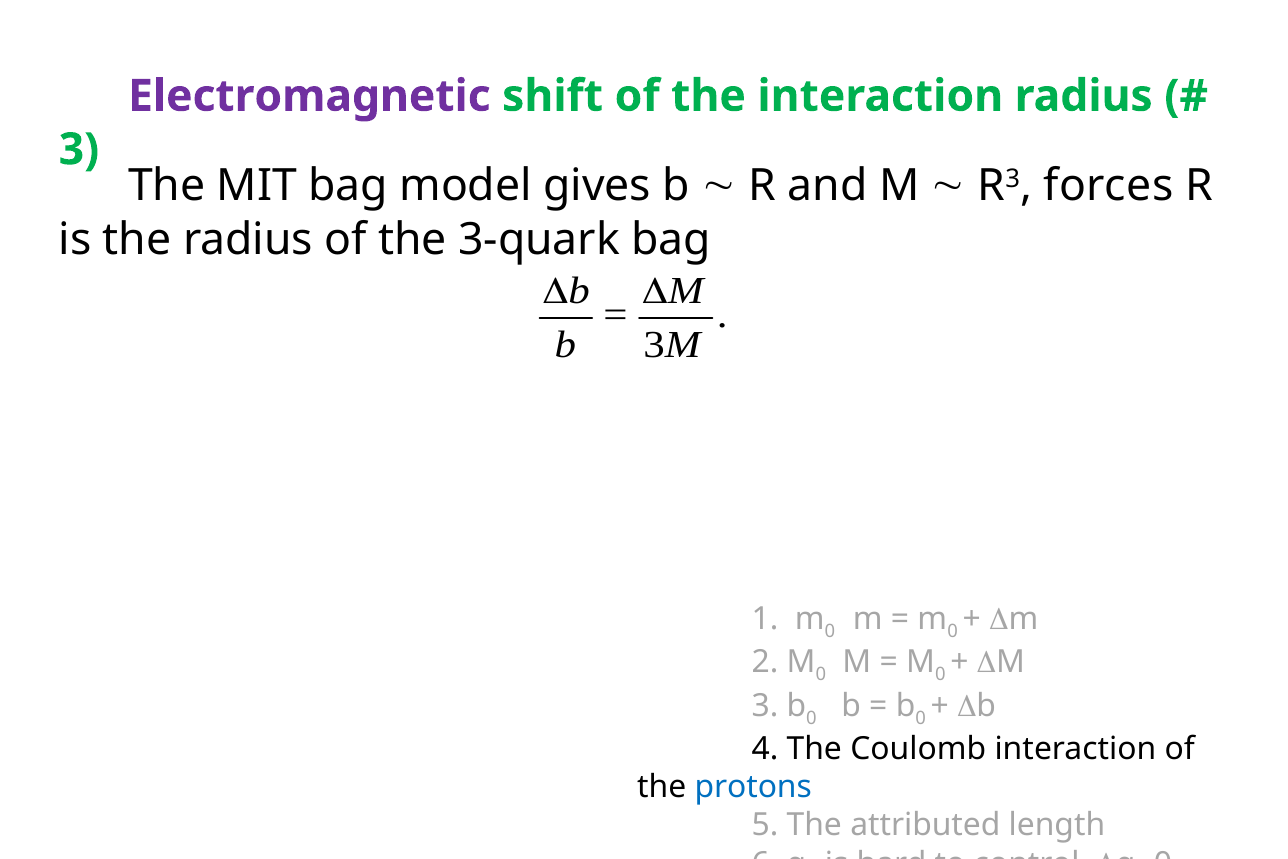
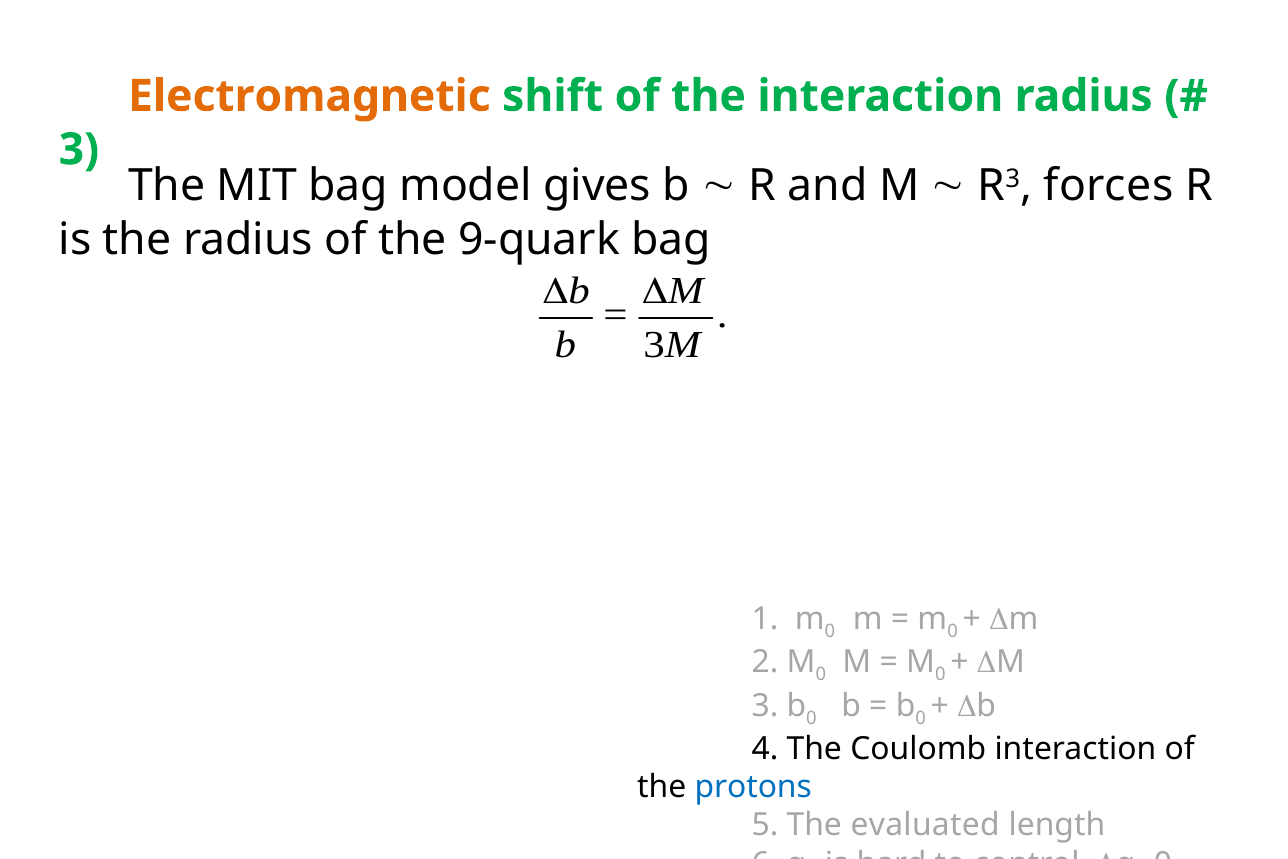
Electromagnetic colour: purple -> orange
3-quark: 3-quark -> 9-quark
attributed: attributed -> evaluated
